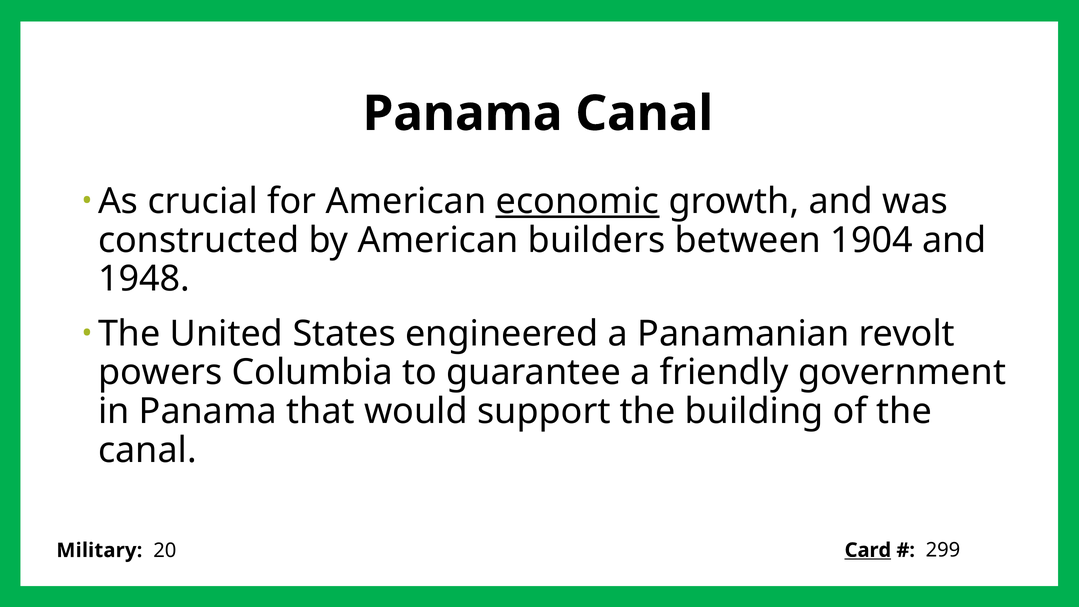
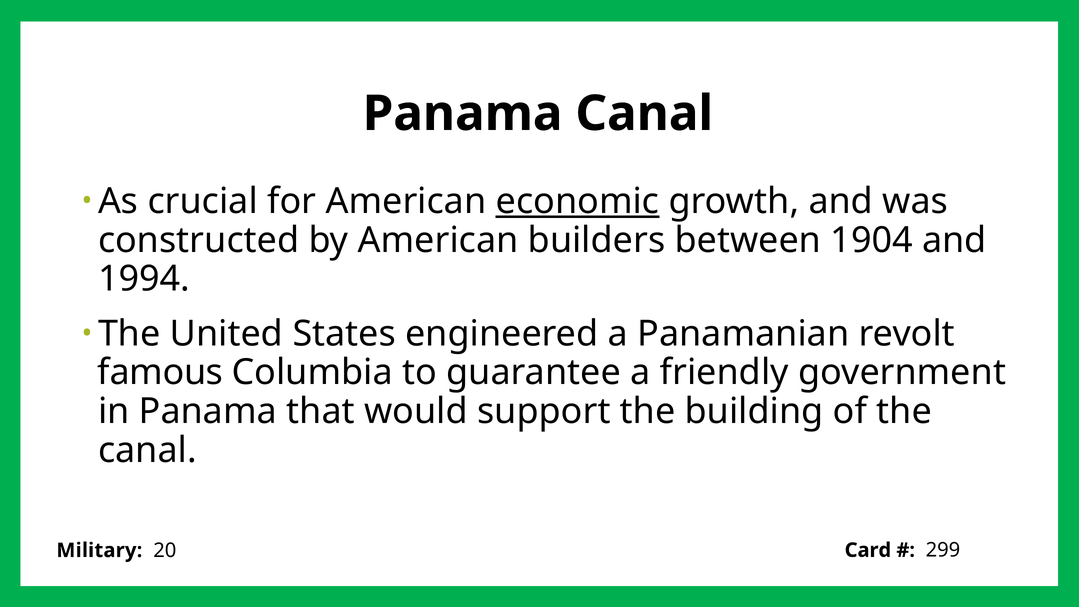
1948: 1948 -> 1994
powers: powers -> famous
Card underline: present -> none
